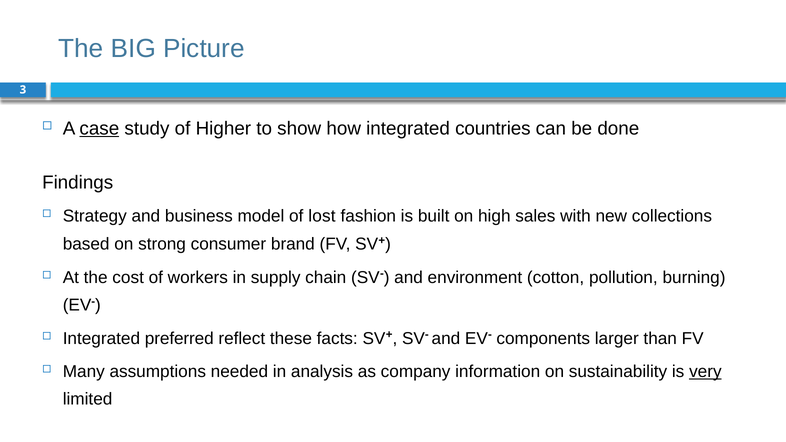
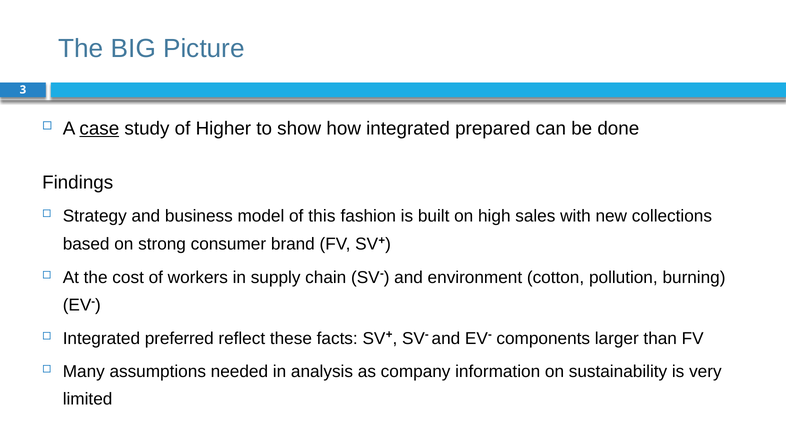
countries: countries -> prepared
lost: lost -> this
very underline: present -> none
